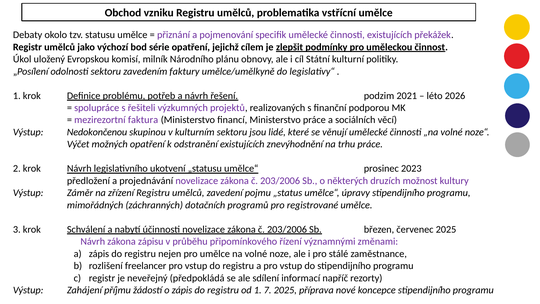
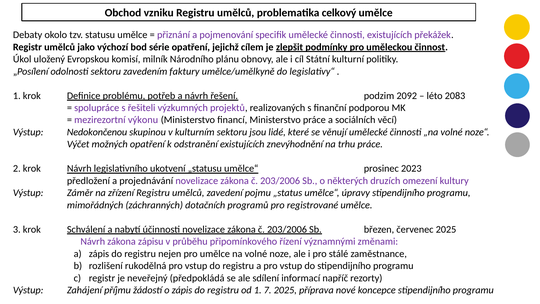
vstřícní: vstřícní -> celkový
2021: 2021 -> 2092
2026: 2026 -> 2083
faktura: faktura -> výkonu
možnost: možnost -> omezení
freelancer: freelancer -> rukodělná
